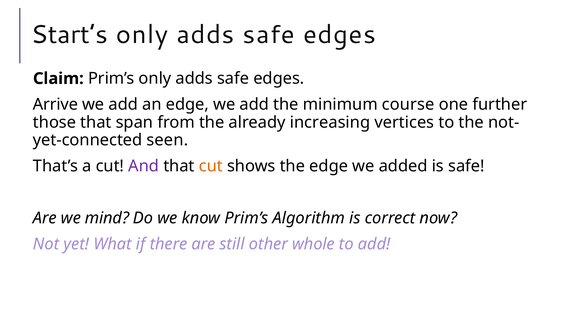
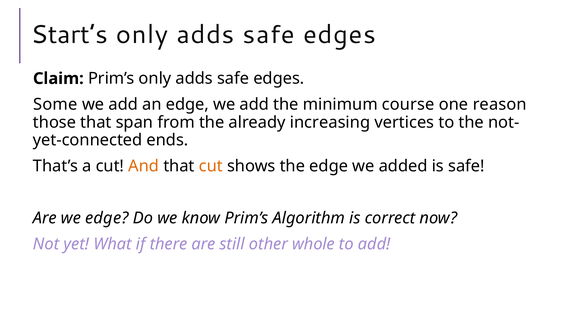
Arrive: Arrive -> Some
further: further -> reason
seen: seen -> ends
And colour: purple -> orange
we mind: mind -> edge
